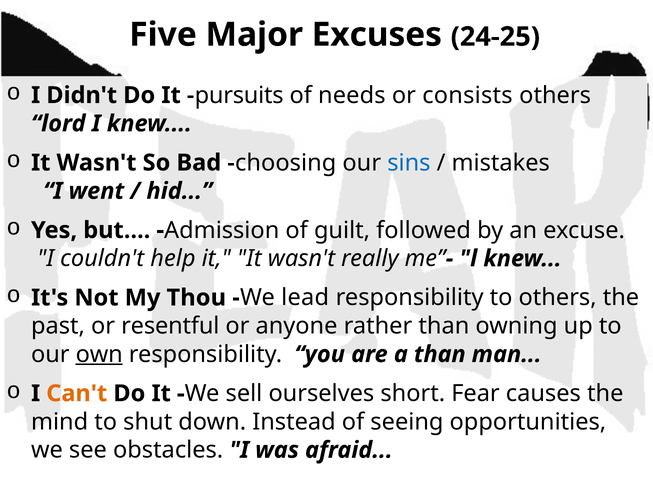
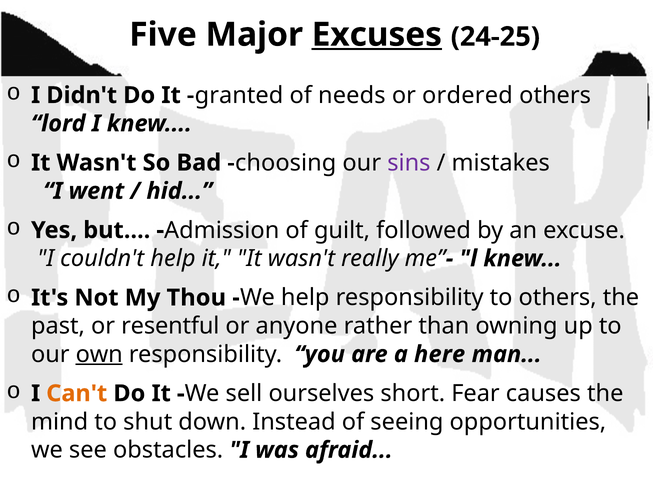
Excuses underline: none -> present
pursuits: pursuits -> granted
consists: consists -> ordered
sins colour: blue -> purple
We lead: lead -> help
a than: than -> here
